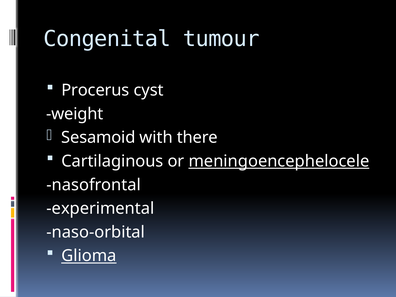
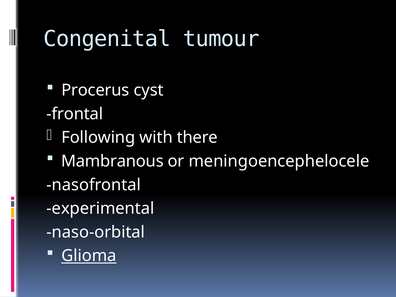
weight: weight -> frontal
Sesamoid: Sesamoid -> Following
Cartilaginous: Cartilaginous -> Mambranous
meningoencephelocele underline: present -> none
